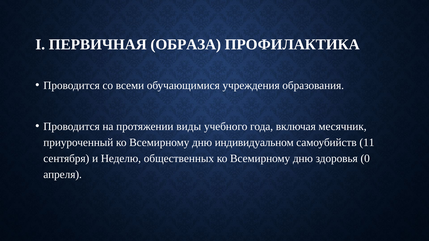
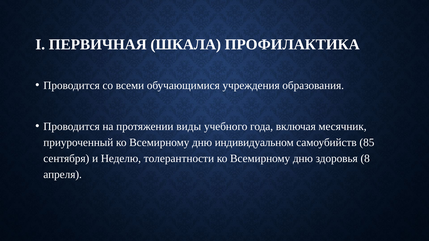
ОБРАЗА: ОБРАЗА -> ШКАЛА
11: 11 -> 85
общественных: общественных -> толерантности
0: 0 -> 8
